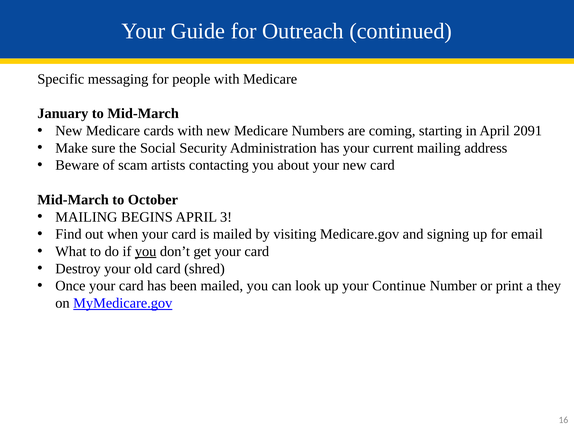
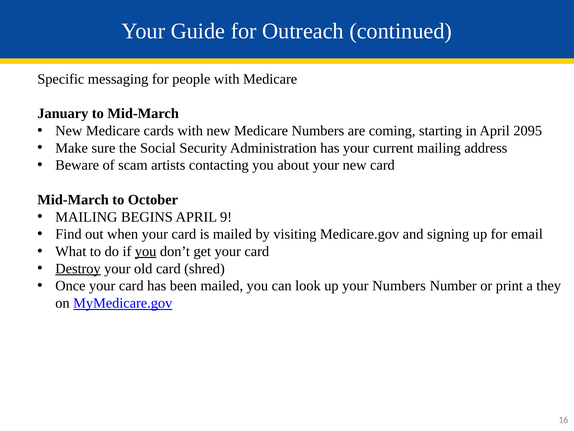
2091: 2091 -> 2095
3: 3 -> 9
Destroy underline: none -> present
your Continue: Continue -> Numbers
